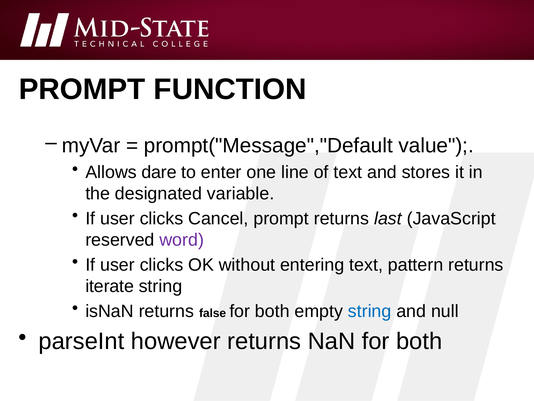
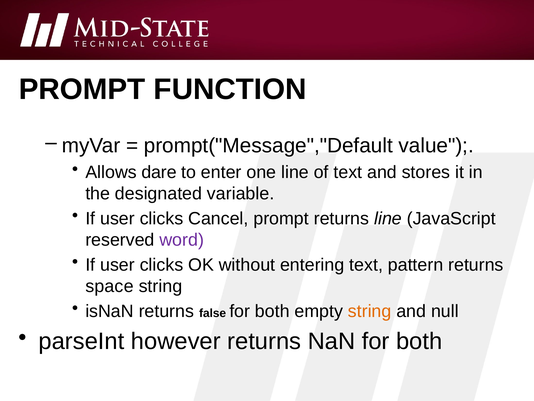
returns last: last -> line
iterate: iterate -> space
string at (370, 311) colour: blue -> orange
